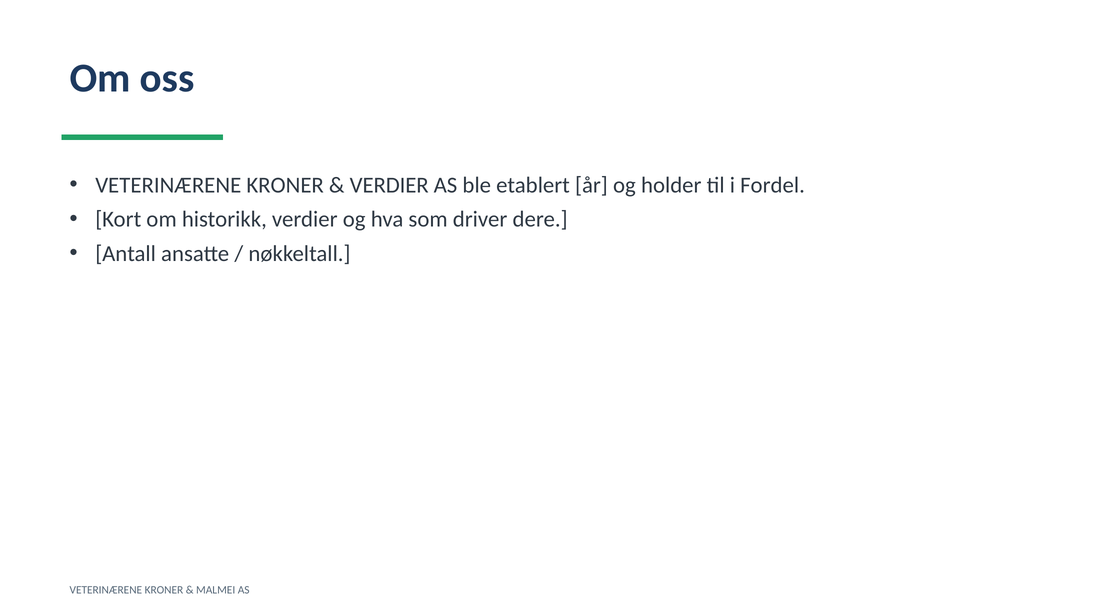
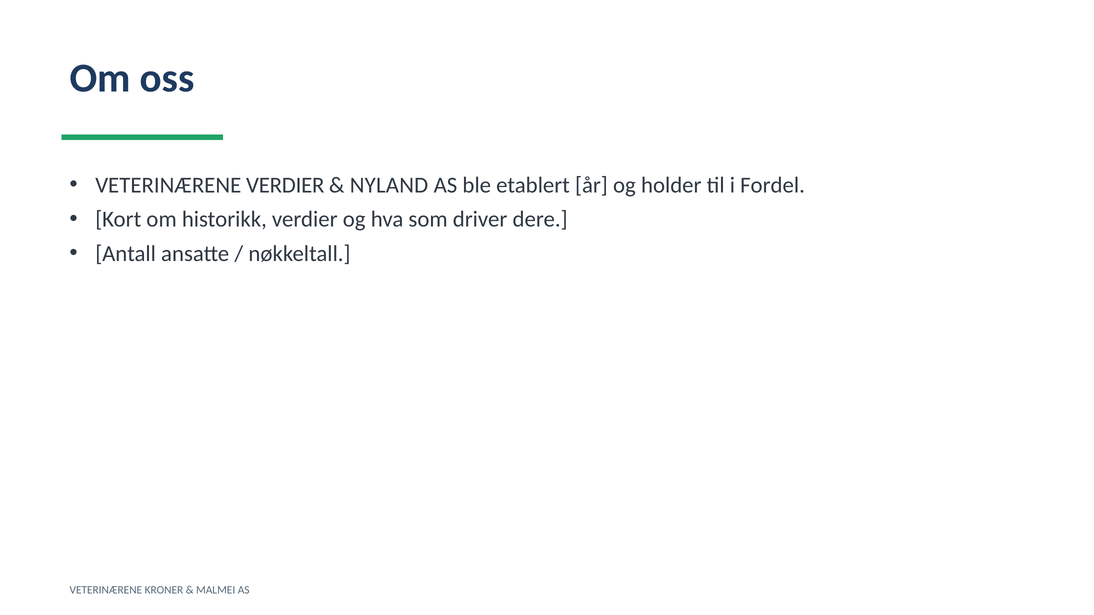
KRONER at (285, 185): KRONER -> VERDIER
VERDIER at (389, 185): VERDIER -> NYLAND
